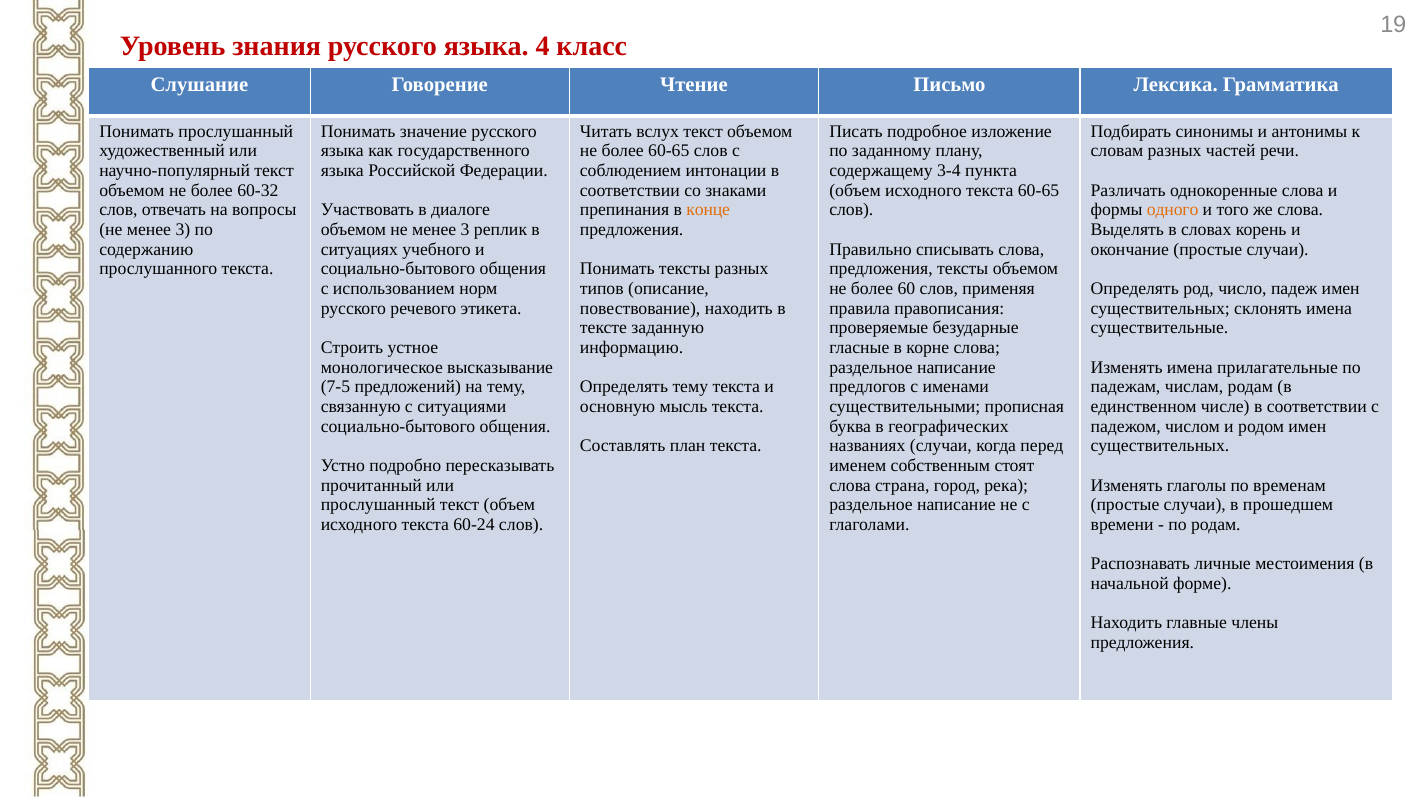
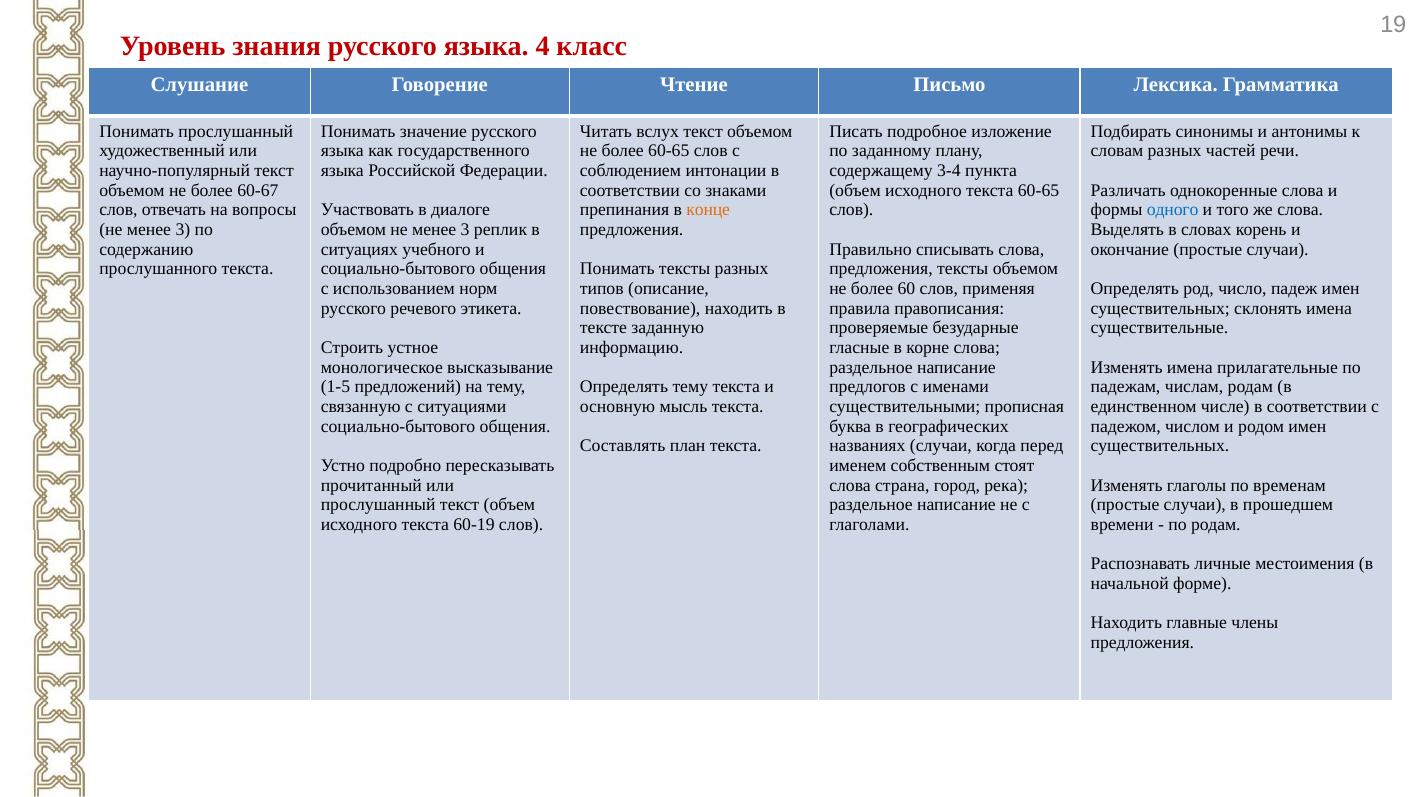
60-32: 60-32 -> 60-67
одного colour: orange -> blue
7-5: 7-5 -> 1-5
60-24: 60-24 -> 60-19
